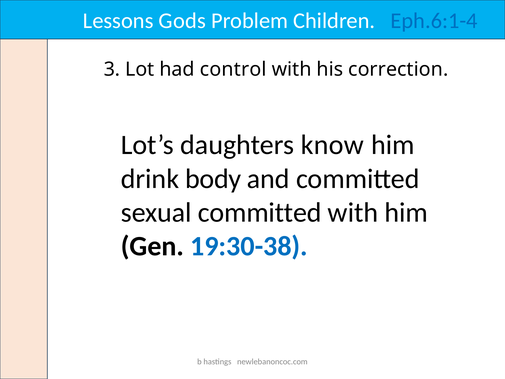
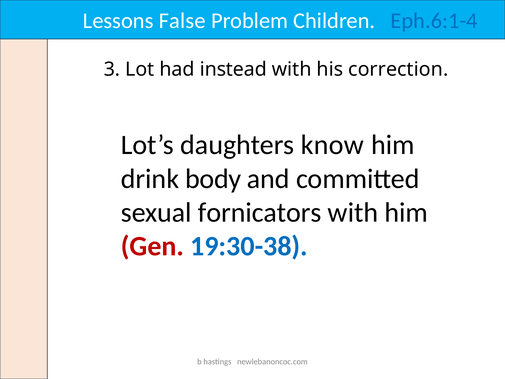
Gods: Gods -> False
control: control -> instead
sexual committed: committed -> fornicators
Gen colour: black -> red
